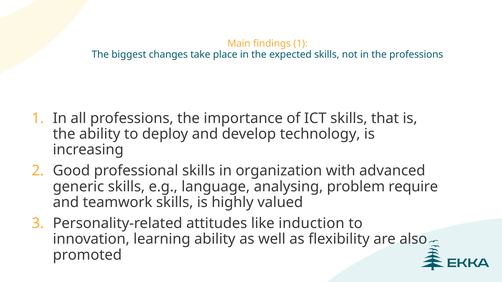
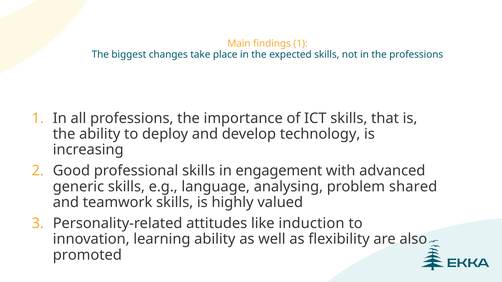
organization: organization -> engagement
require: require -> shared
